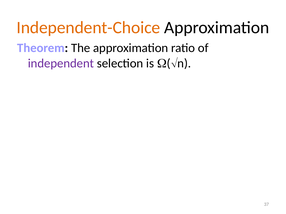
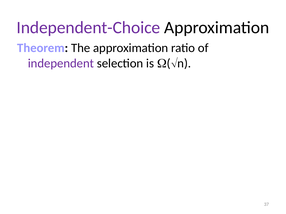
Independent-Choice colour: orange -> purple
